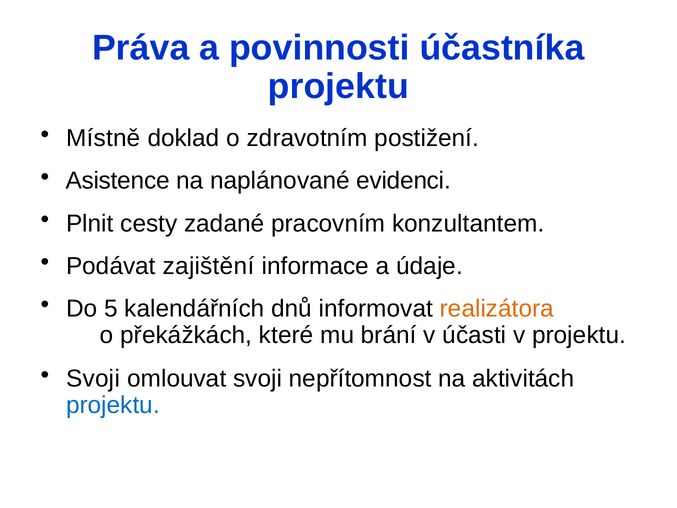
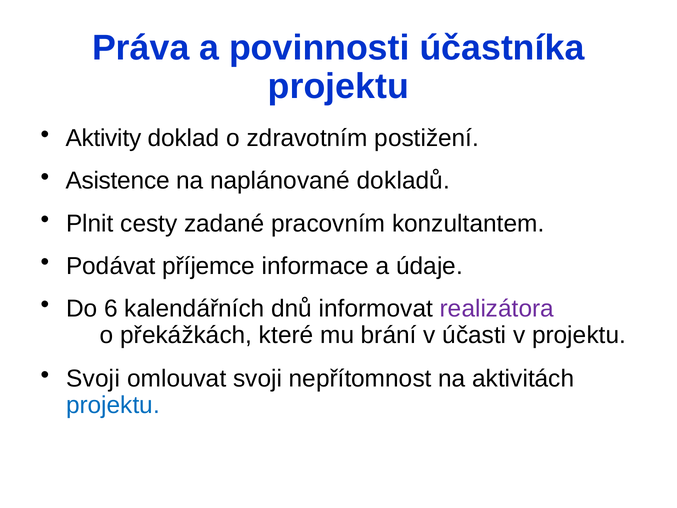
Místně: Místně -> Aktivity
evidenci: evidenci -> dokladů
zajištění: zajištění -> příjemce
5: 5 -> 6
realizátora colour: orange -> purple
